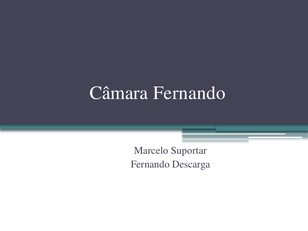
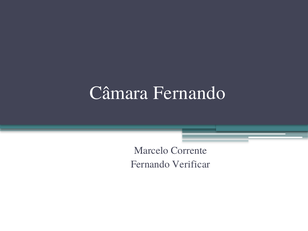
Suportar: Suportar -> Corrente
Descarga: Descarga -> Verificar
